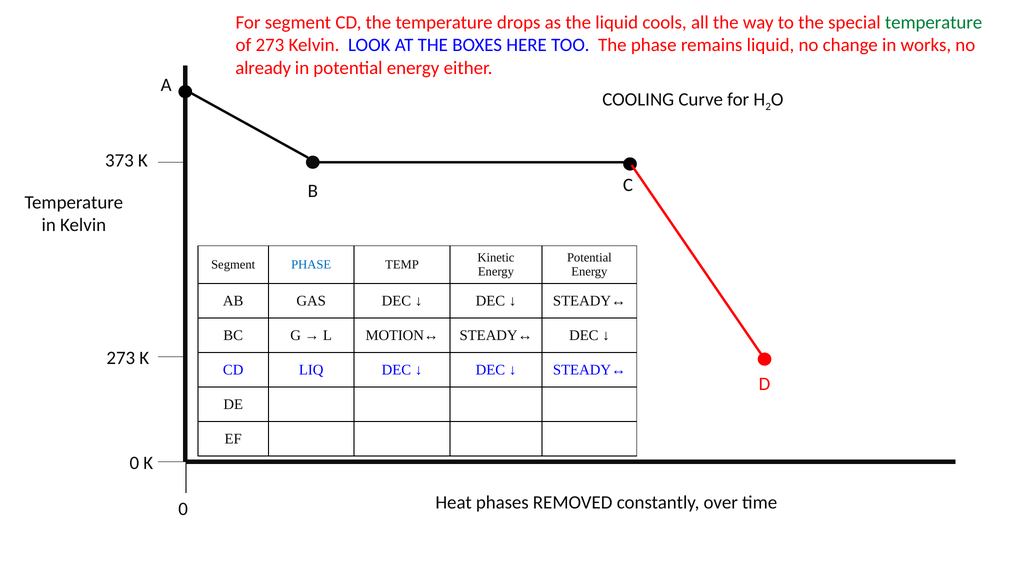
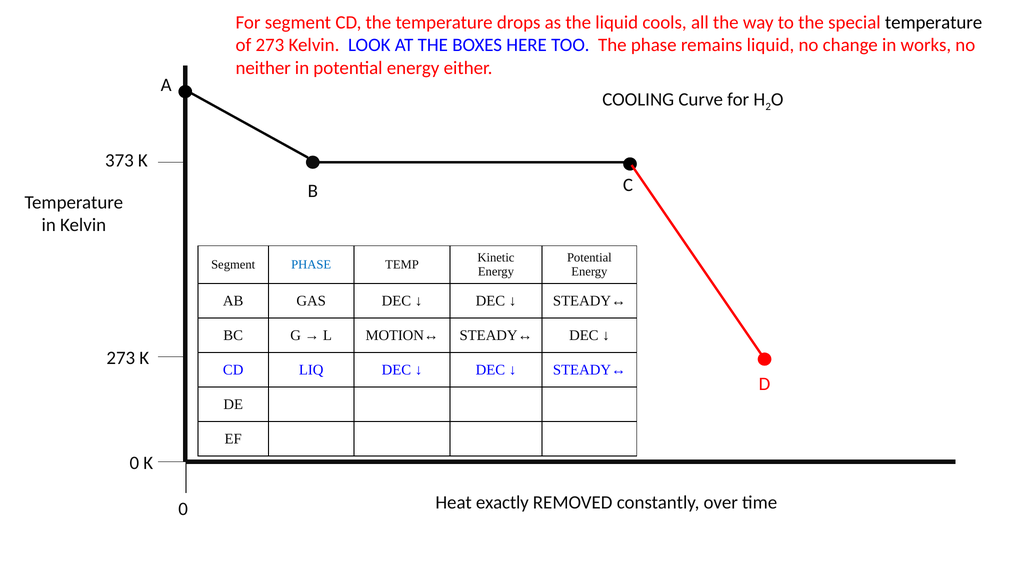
temperature at (934, 22) colour: green -> black
already: already -> neither
phases: phases -> exactly
